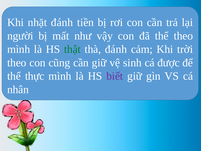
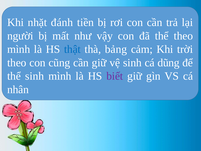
thật colour: green -> blue
thà đánh: đánh -> bảng
được: được -> dũng
thể thực: thực -> sinh
